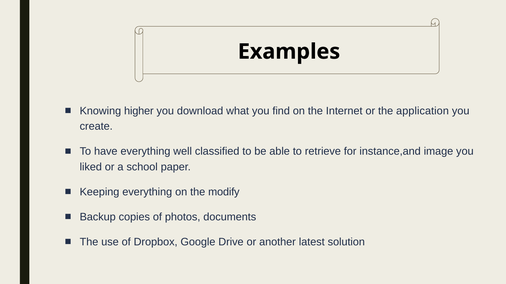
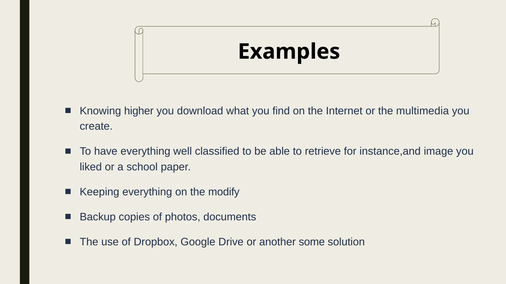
application: application -> multimedia
latest: latest -> some
